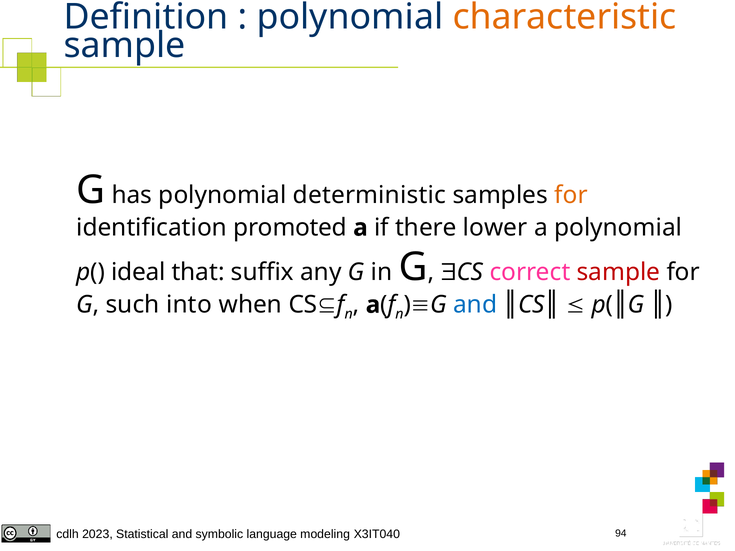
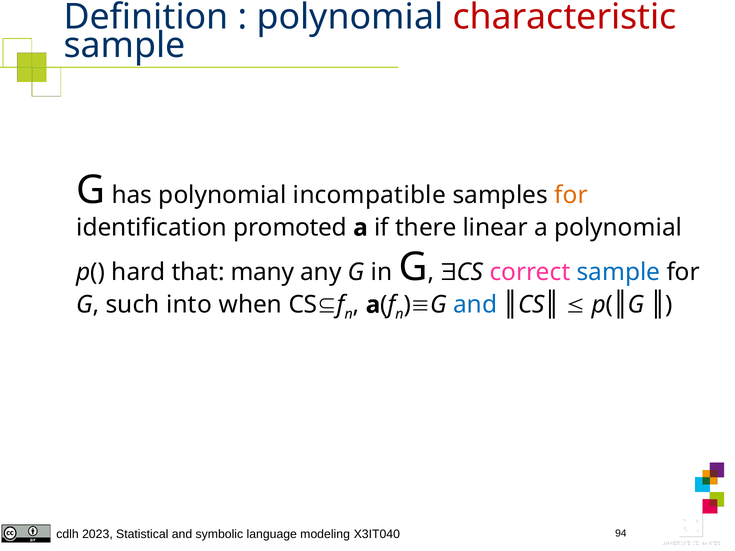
characteristic colour: orange -> red
deterministic: deterministic -> incompatible
lower: lower -> linear
ideal: ideal -> hard
suffix: suffix -> many
sample at (619, 272) colour: red -> blue
